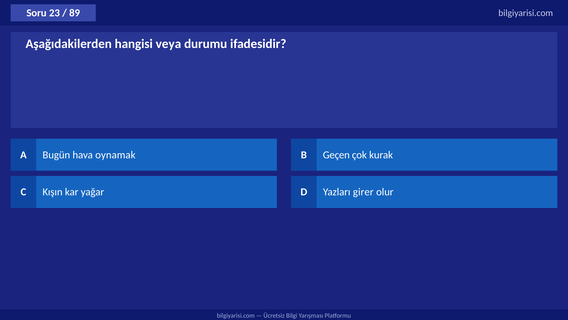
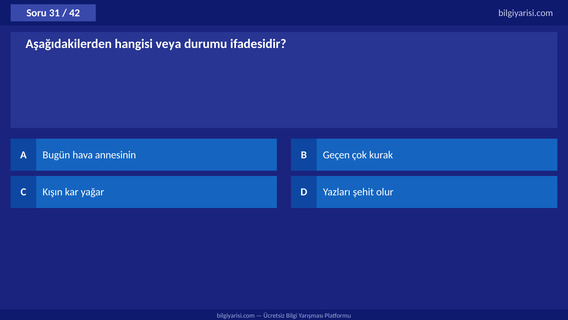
23: 23 -> 31
89: 89 -> 42
oynamak: oynamak -> annesinin
girer: girer -> şehit
